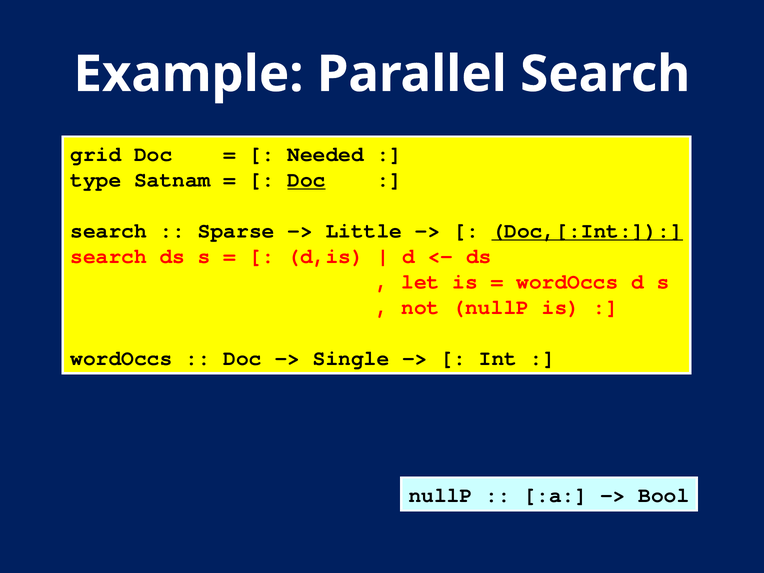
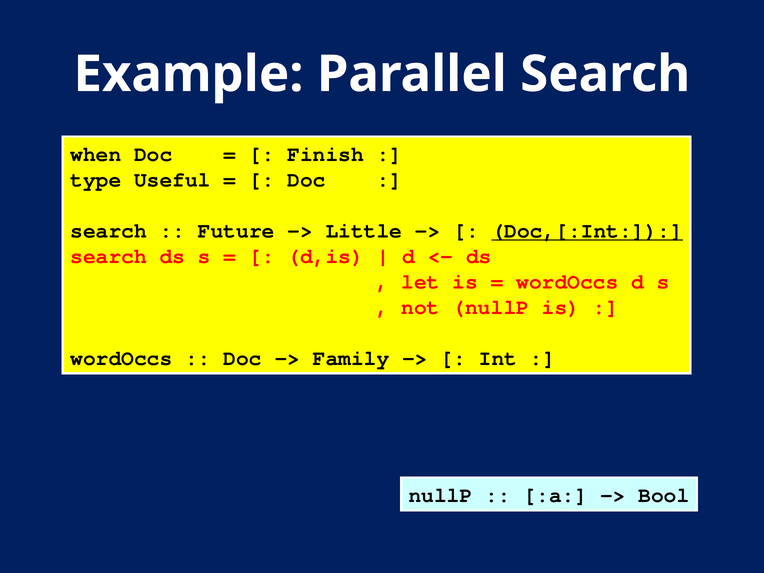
grid: grid -> when
Needed: Needed -> Finish
Satnam: Satnam -> Useful
Doc at (306, 180) underline: present -> none
Sparse: Sparse -> Future
Single: Single -> Family
